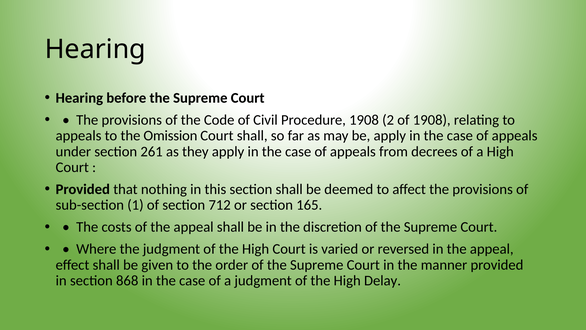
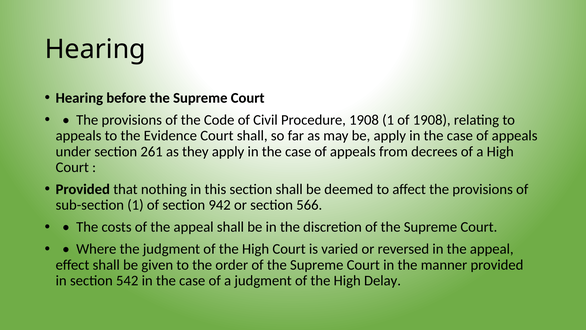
1908 2: 2 -> 1
Omission: Omission -> Evidence
712: 712 -> 942
165: 165 -> 566
868: 868 -> 542
